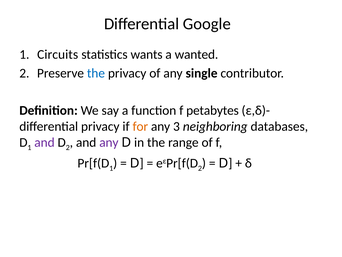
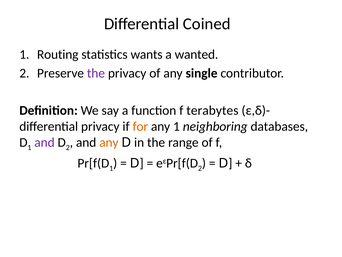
Google: Google -> Coined
Circuits: Circuits -> Routing
the at (96, 73) colour: blue -> purple
petabytes: petabytes -> terabytes
any 3: 3 -> 1
any at (109, 142) colour: purple -> orange
